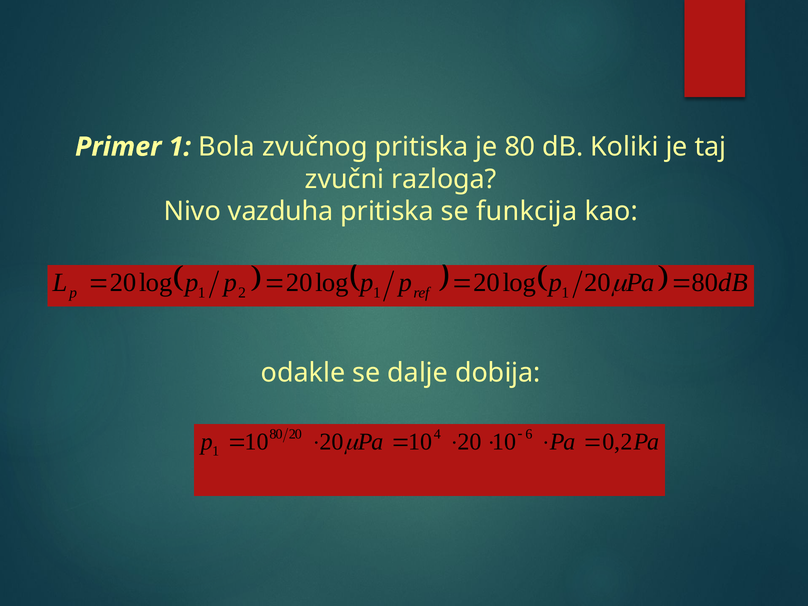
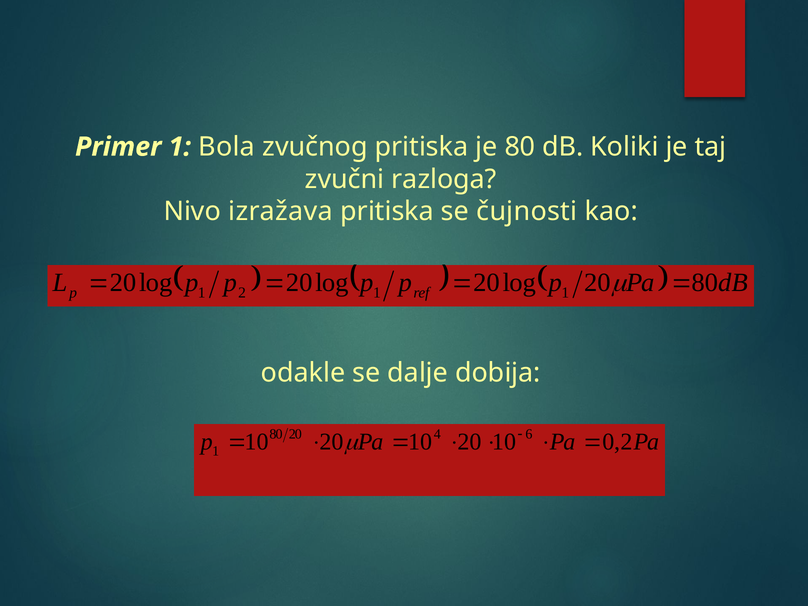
vazduha: vazduha -> izražava
funkcija: funkcija -> čujnosti
